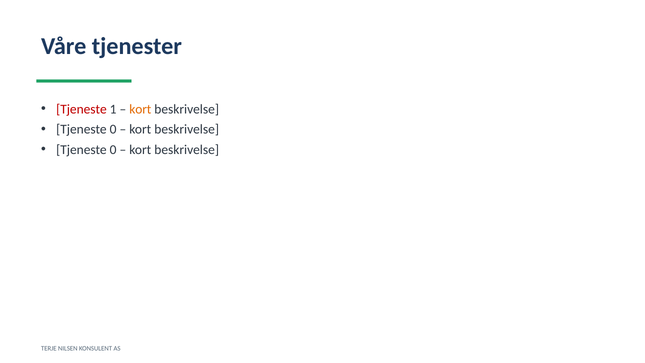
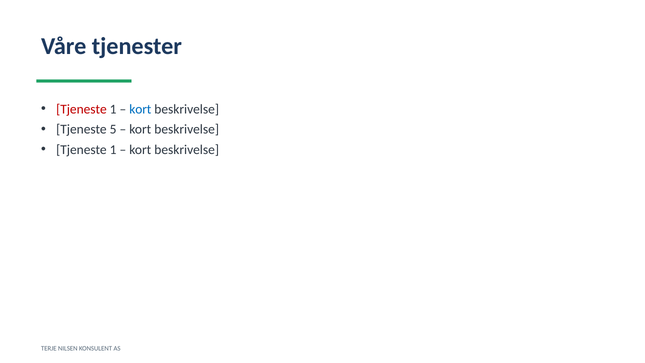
kort at (140, 109) colour: orange -> blue
0 at (113, 129): 0 -> 5
0 at (113, 150): 0 -> 1
